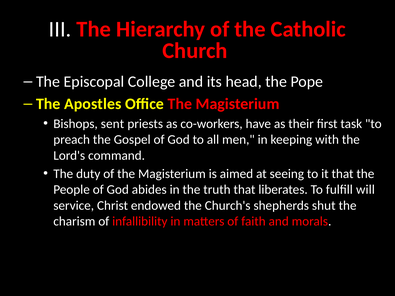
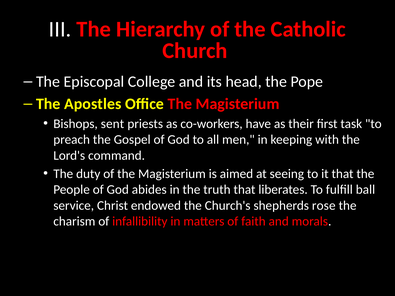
will: will -> ball
shut: shut -> rose
